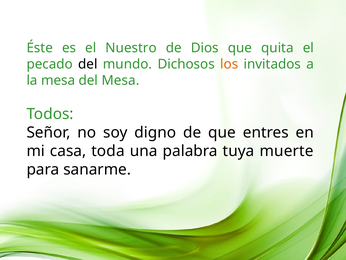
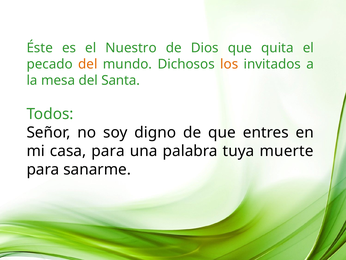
del at (88, 64) colour: black -> orange
del Mesa: Mesa -> Santa
casa toda: toda -> para
